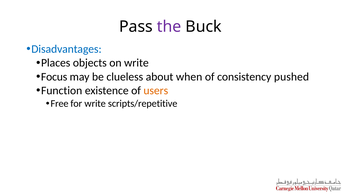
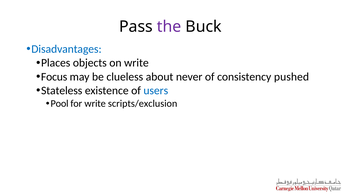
when: when -> never
Function: Function -> Stateless
users colour: orange -> blue
Free: Free -> Pool
scripts/repetitive: scripts/repetitive -> scripts/exclusion
